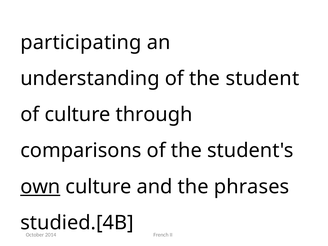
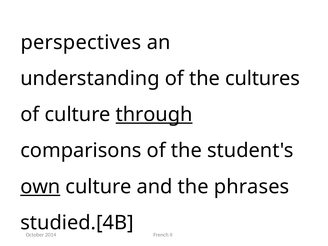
participating: participating -> perspectives
student: student -> cultures
through underline: none -> present
